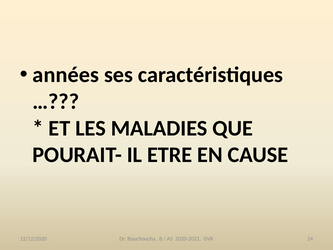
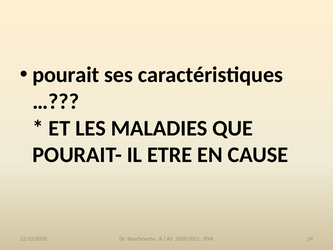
années: années -> pourait
